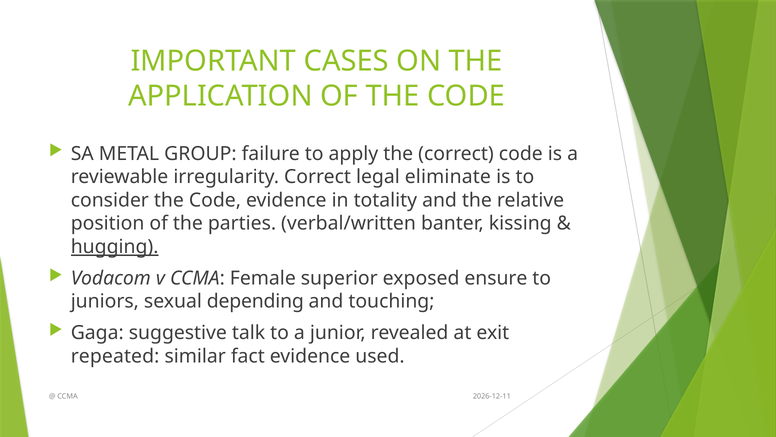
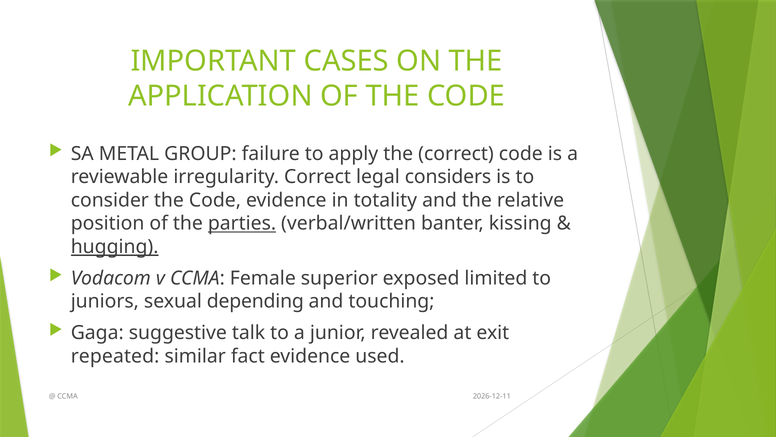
eliminate: eliminate -> considers
parties underline: none -> present
ensure: ensure -> limited
